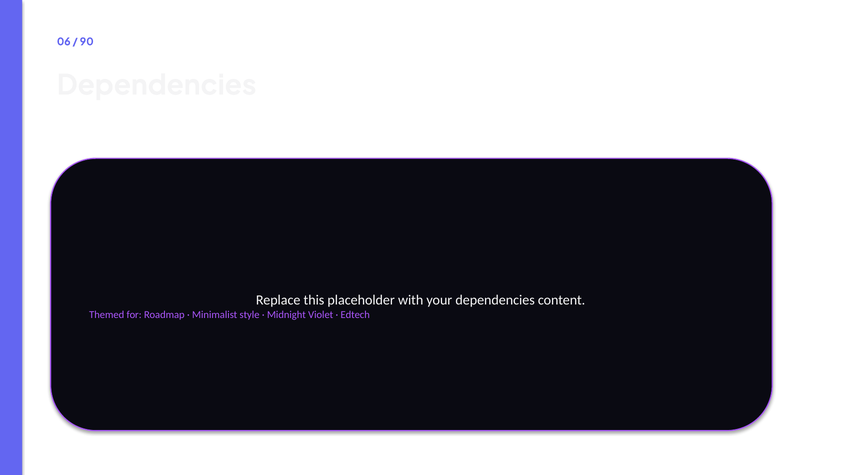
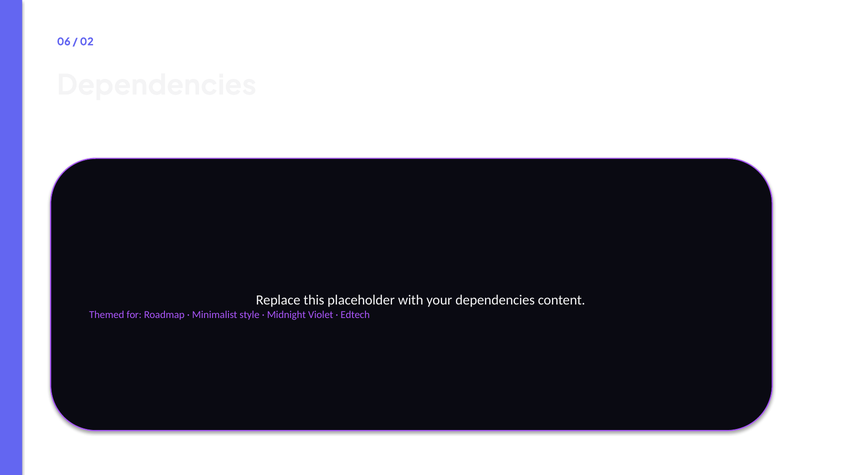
90: 90 -> 02
